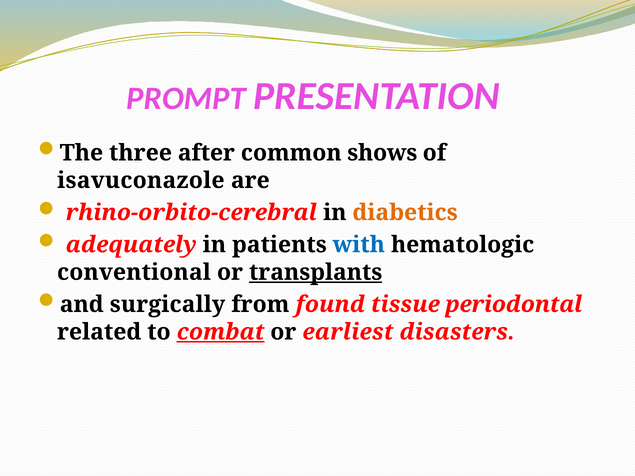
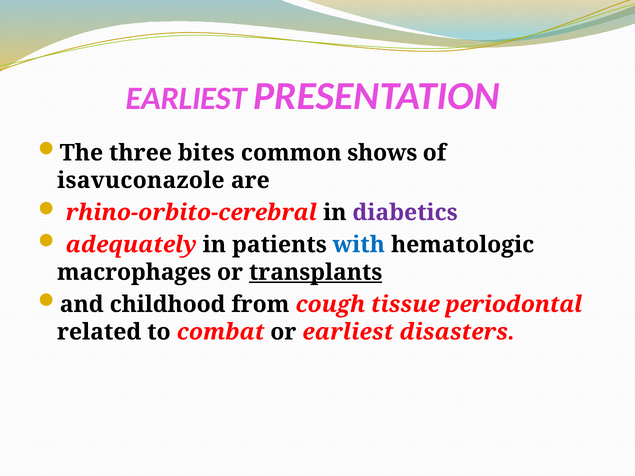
PROMPT at (186, 99): PROMPT -> EARLIEST
after: after -> bites
diabetics colour: orange -> purple
conventional: conventional -> macrophages
surgically: surgically -> childhood
found: found -> cough
combat underline: present -> none
